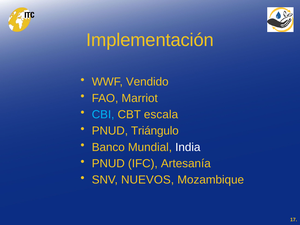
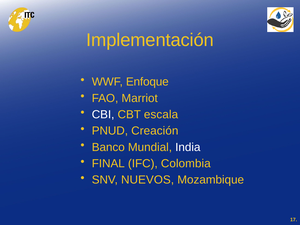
Vendido: Vendido -> Enfoque
CBI colour: light blue -> white
Triángulo: Triángulo -> Creación
PNUD at (108, 164): PNUD -> FINAL
Artesanía: Artesanía -> Colombia
